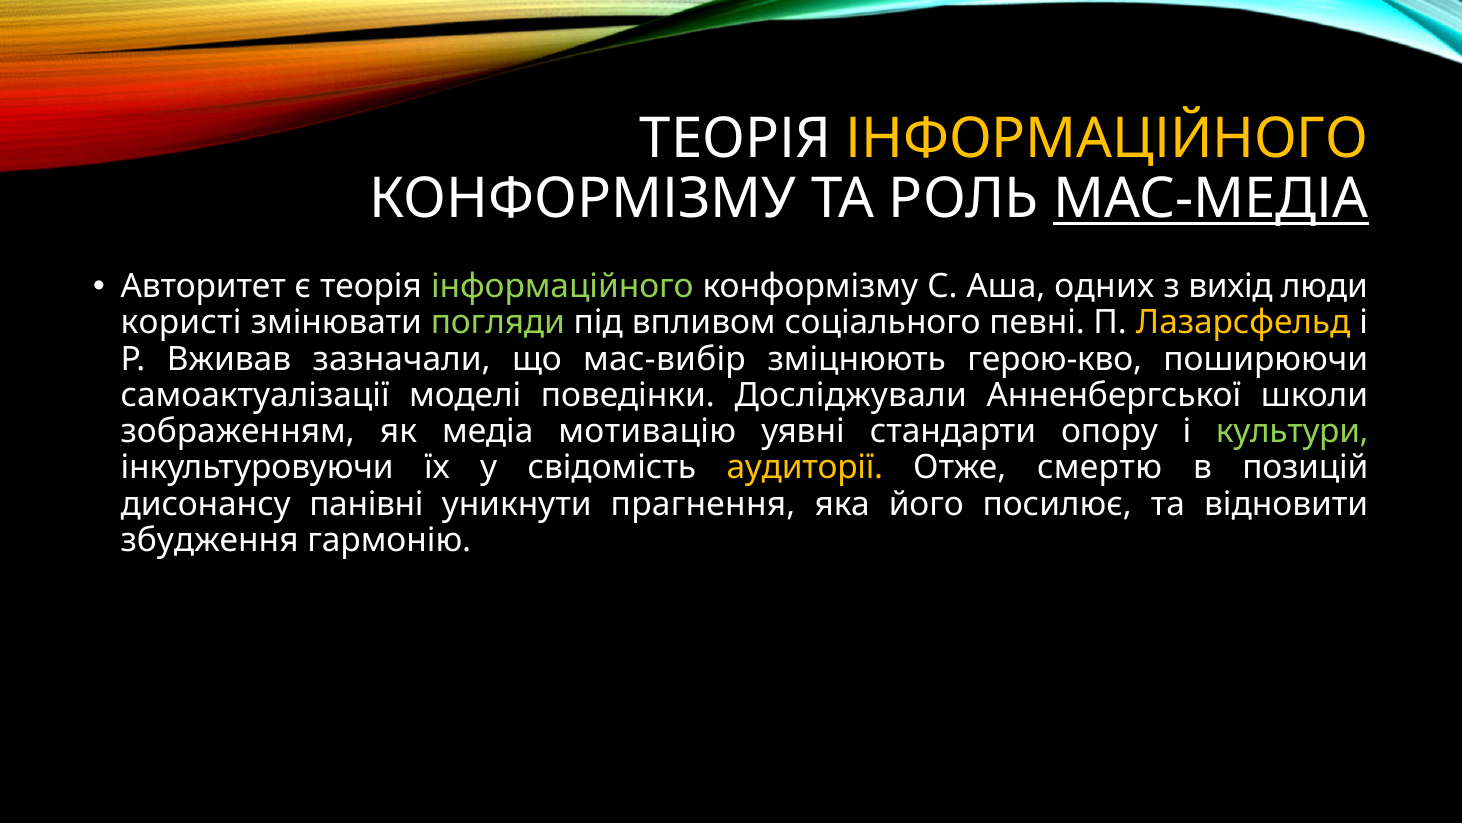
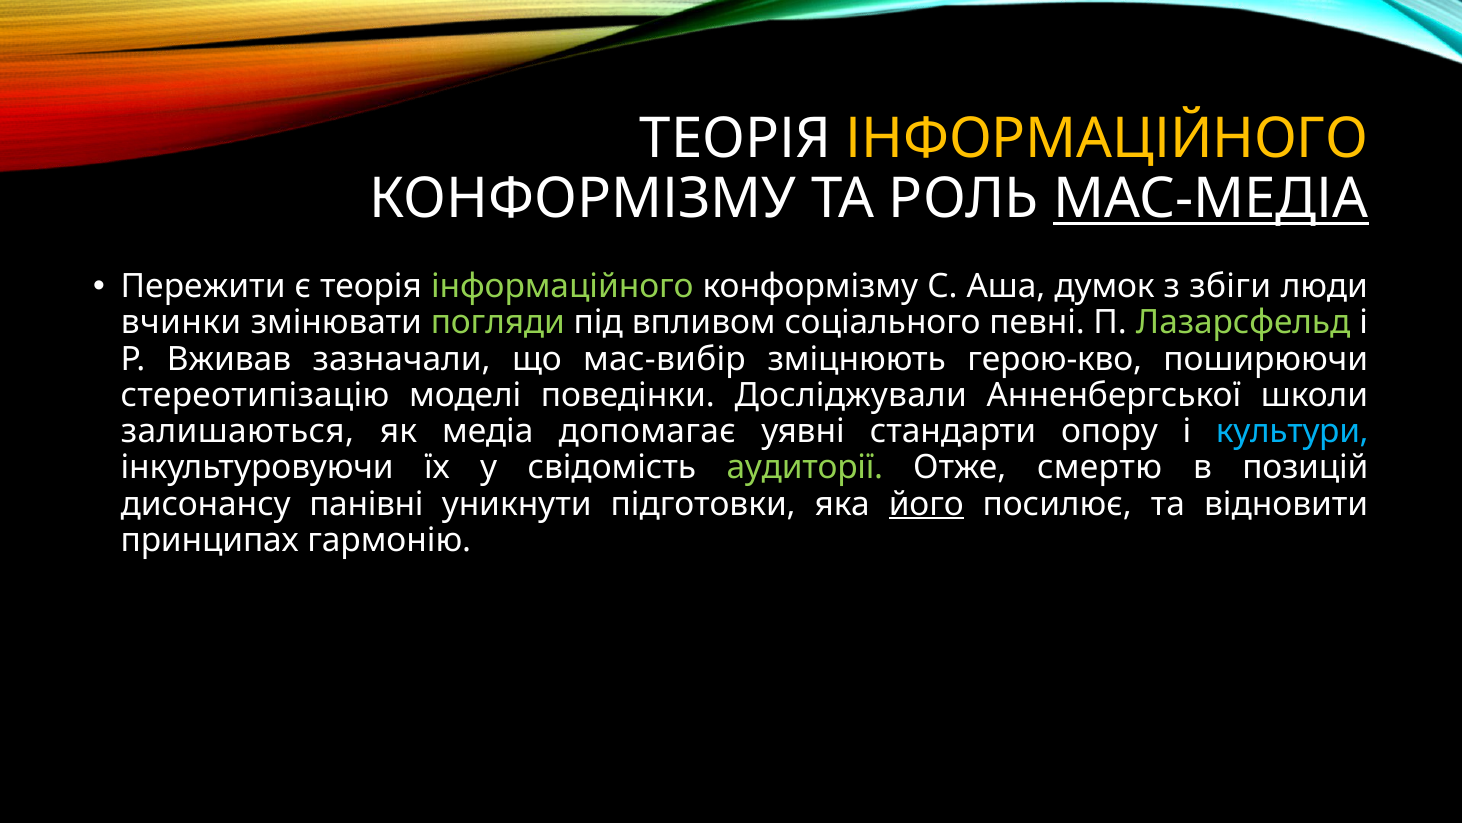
Авторитет: Авторитет -> Пережити
одних: одних -> думок
вихід: вихід -> збіги
користі: користі -> вчинки
Лазарсфельд colour: yellow -> light green
самоактуалізації: самоактуалізації -> стереотипізацію
зображенням: зображенням -> залишаються
мотивацію: мотивацію -> допомагає
культури colour: light green -> light blue
аудиторії colour: yellow -> light green
прагнення: прагнення -> підготовки
його underline: none -> present
збудження: збудження -> принципах
